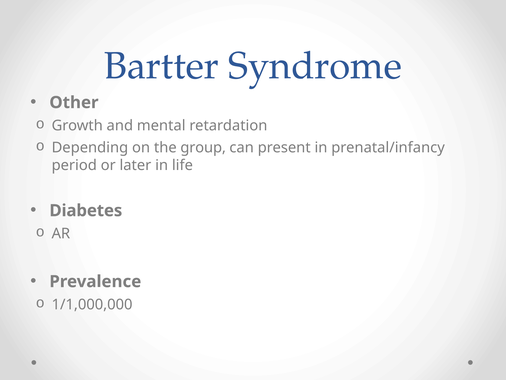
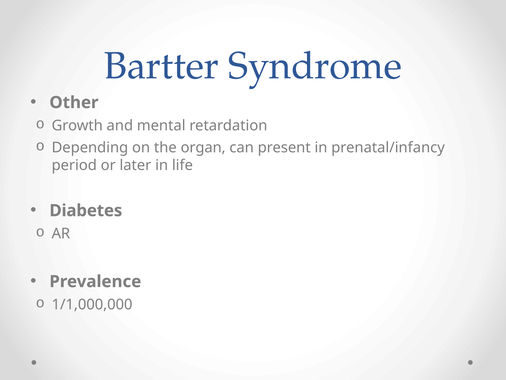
group: group -> organ
